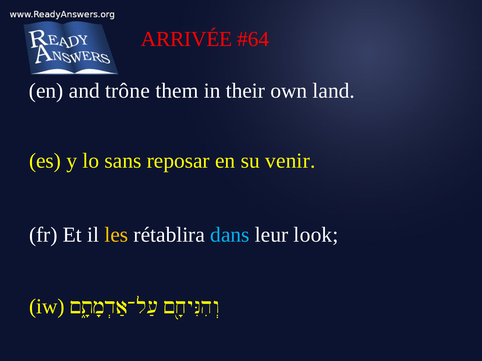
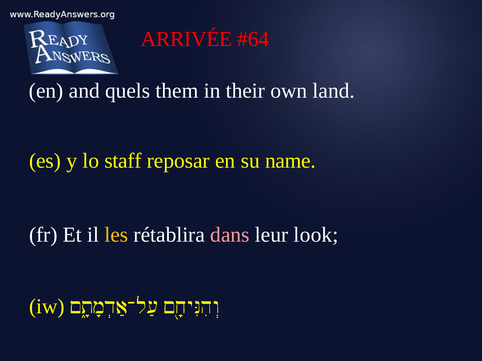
trône: trône -> quels
sans: sans -> staff
venir: venir -> name
dans colour: light blue -> pink
